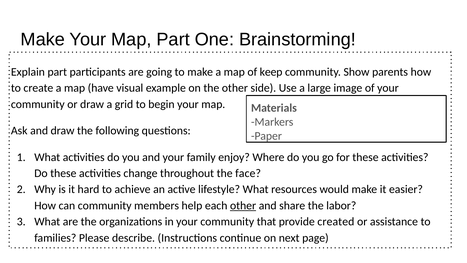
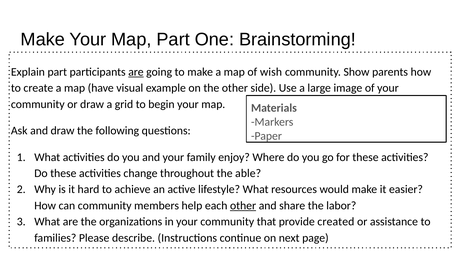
are at (136, 72) underline: none -> present
keep: keep -> wish
face: face -> able
